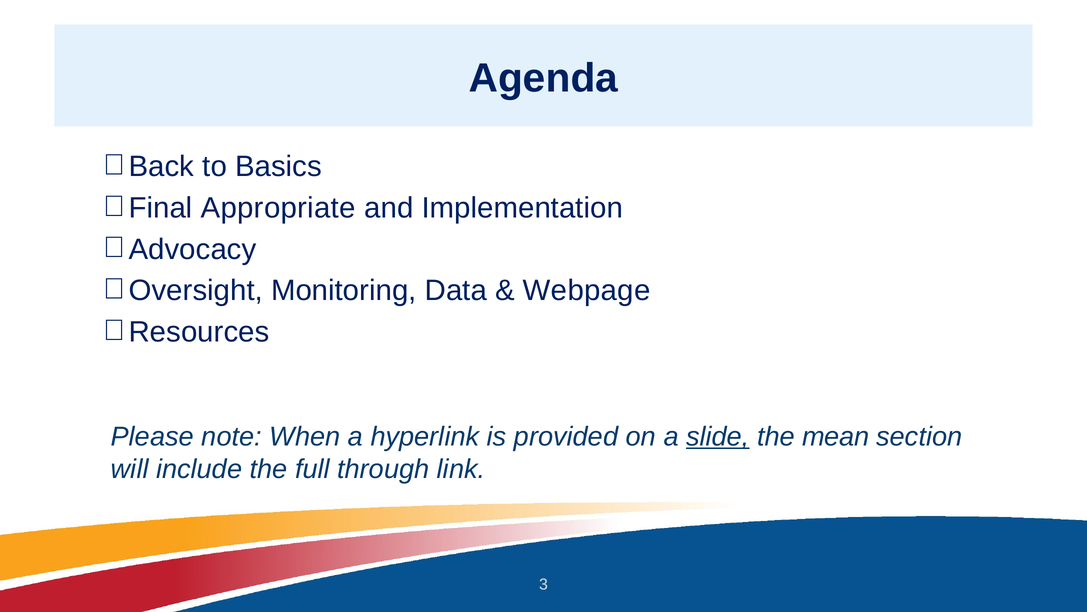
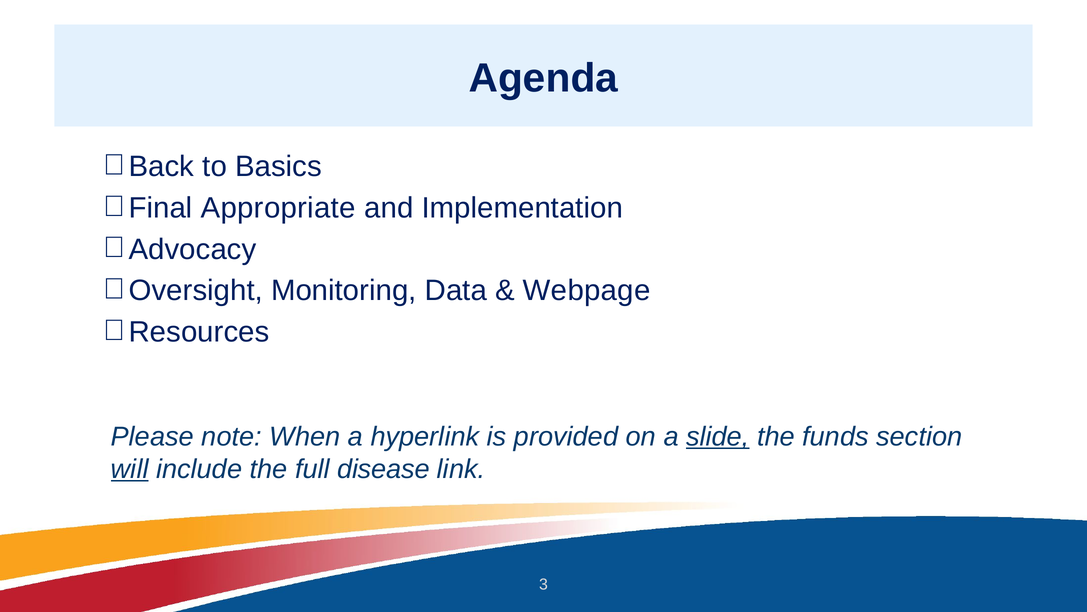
mean: mean -> funds
will underline: none -> present
through: through -> disease
